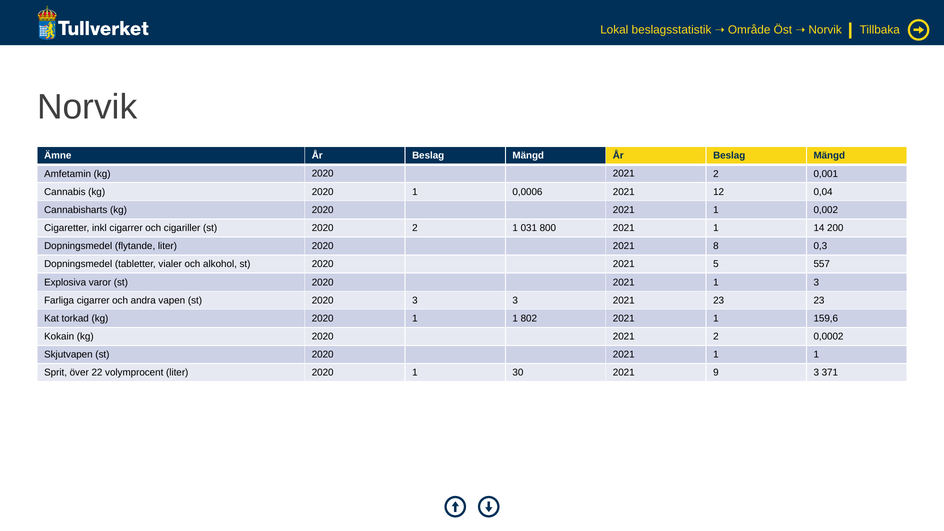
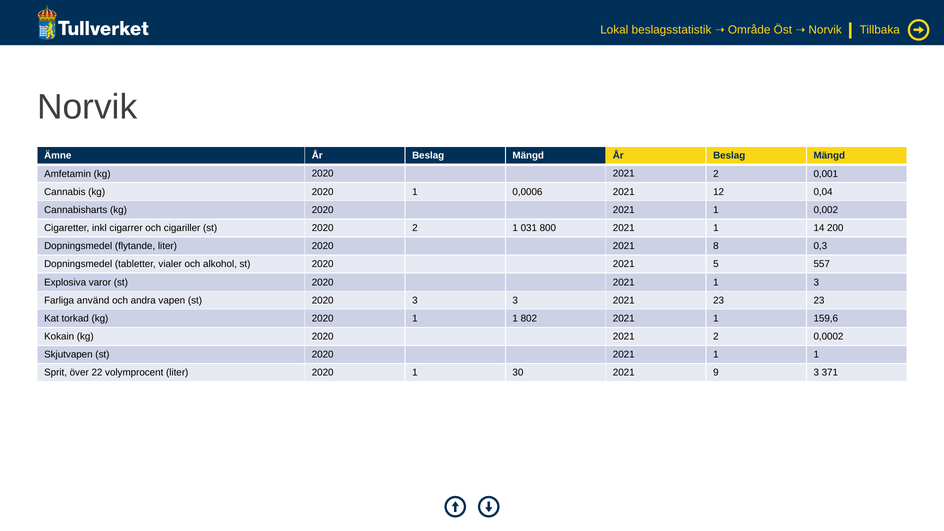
Farliga cigarrer: cigarrer -> använd
